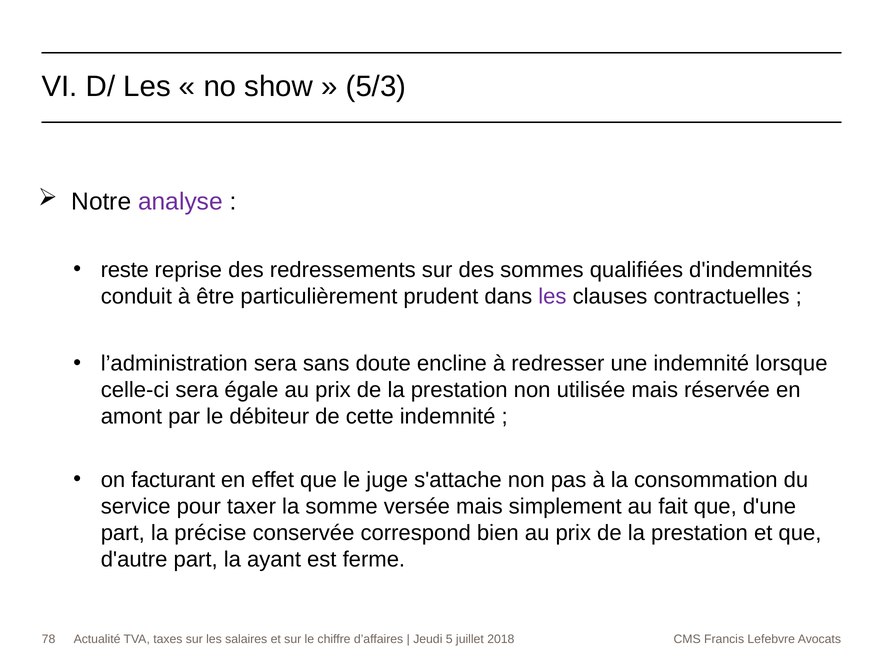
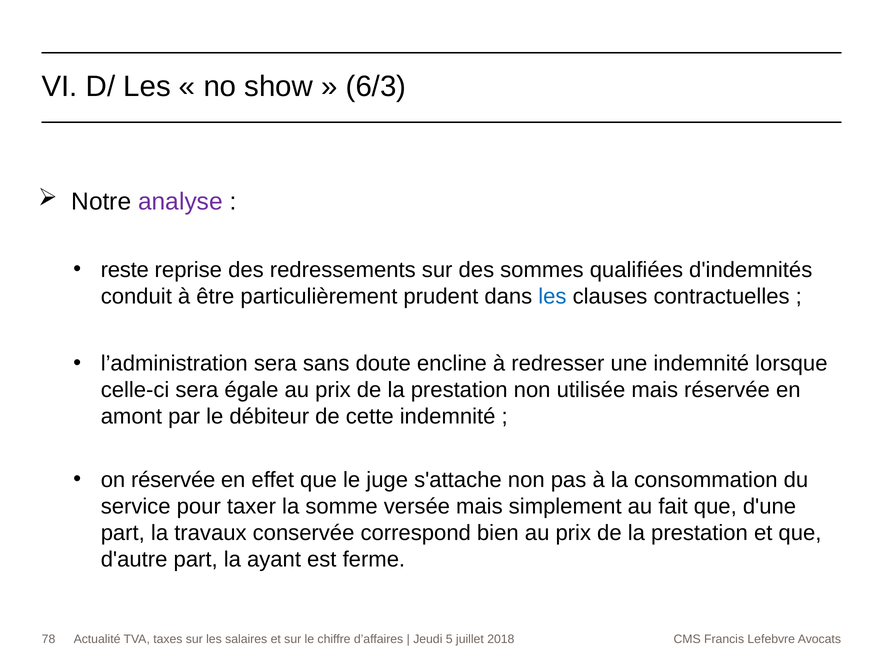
5/3: 5/3 -> 6/3
les at (552, 296) colour: purple -> blue
on facturant: facturant -> réservée
précise: précise -> travaux
